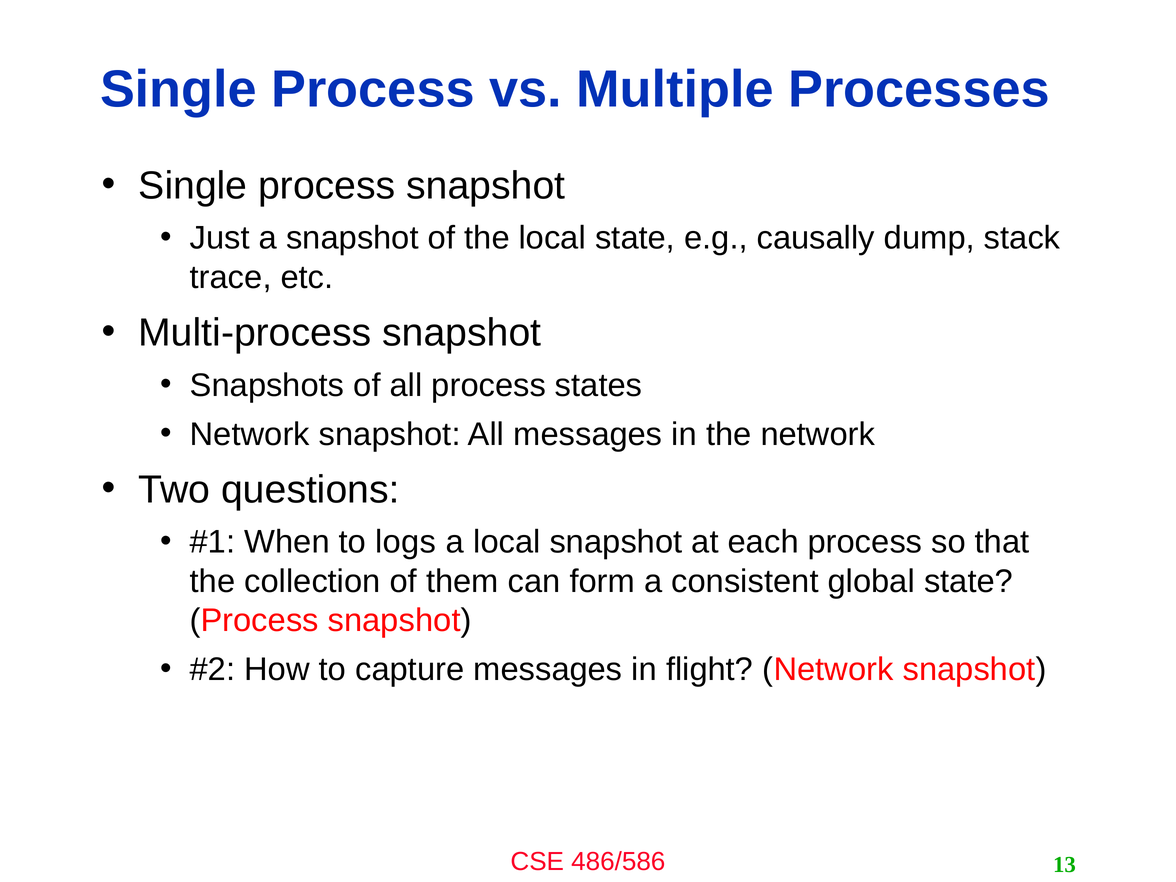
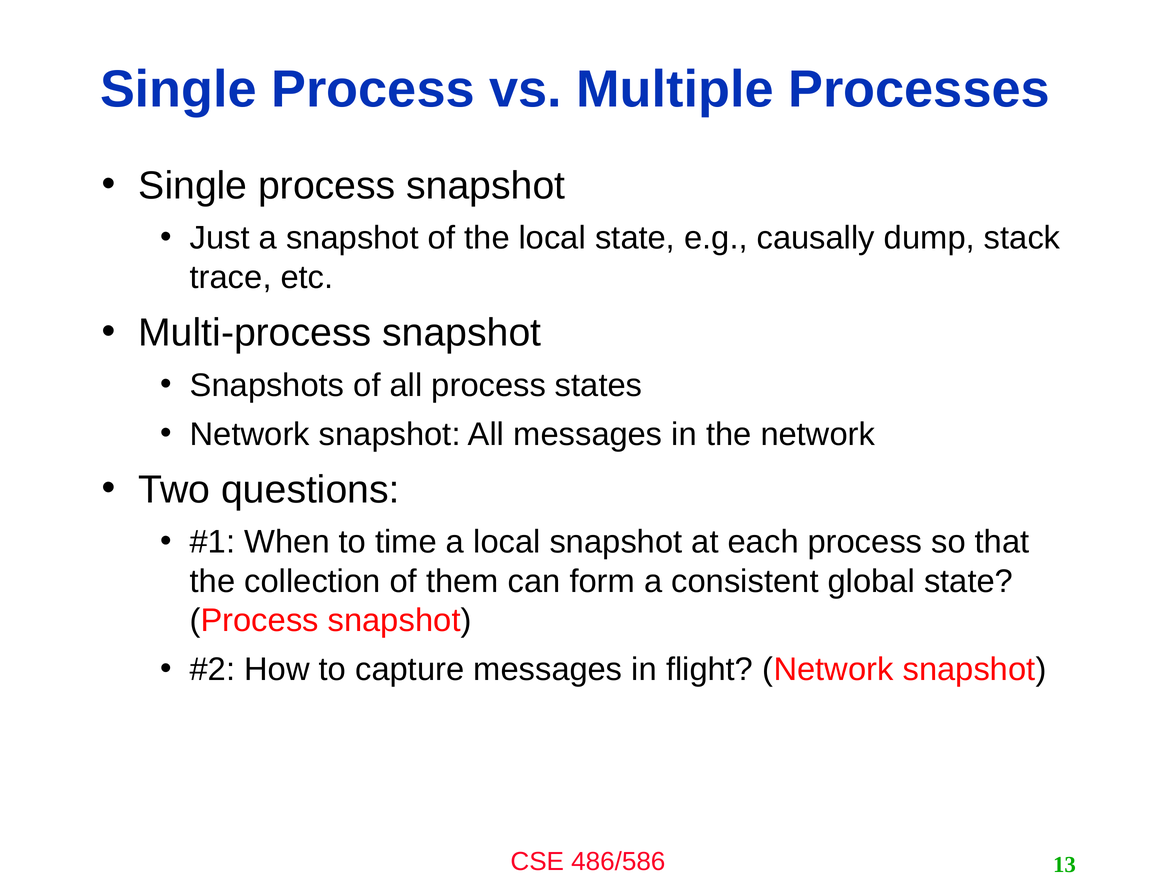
logs: logs -> time
